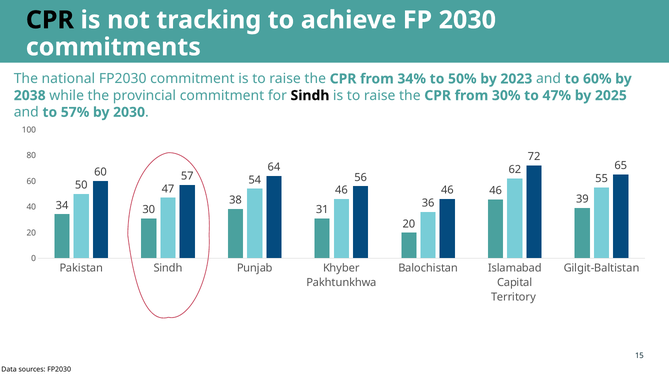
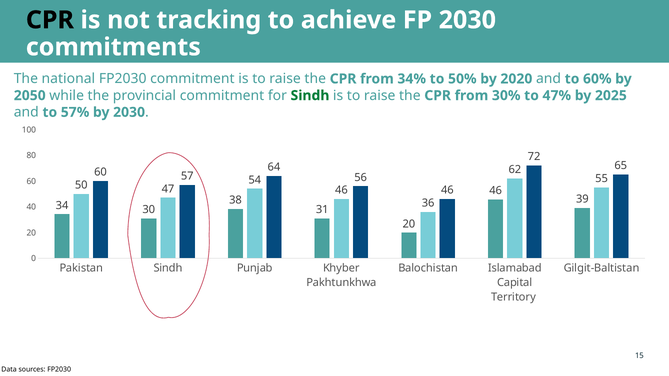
2023: 2023 -> 2020
2038: 2038 -> 2050
Sindh at (310, 96) colour: black -> green
